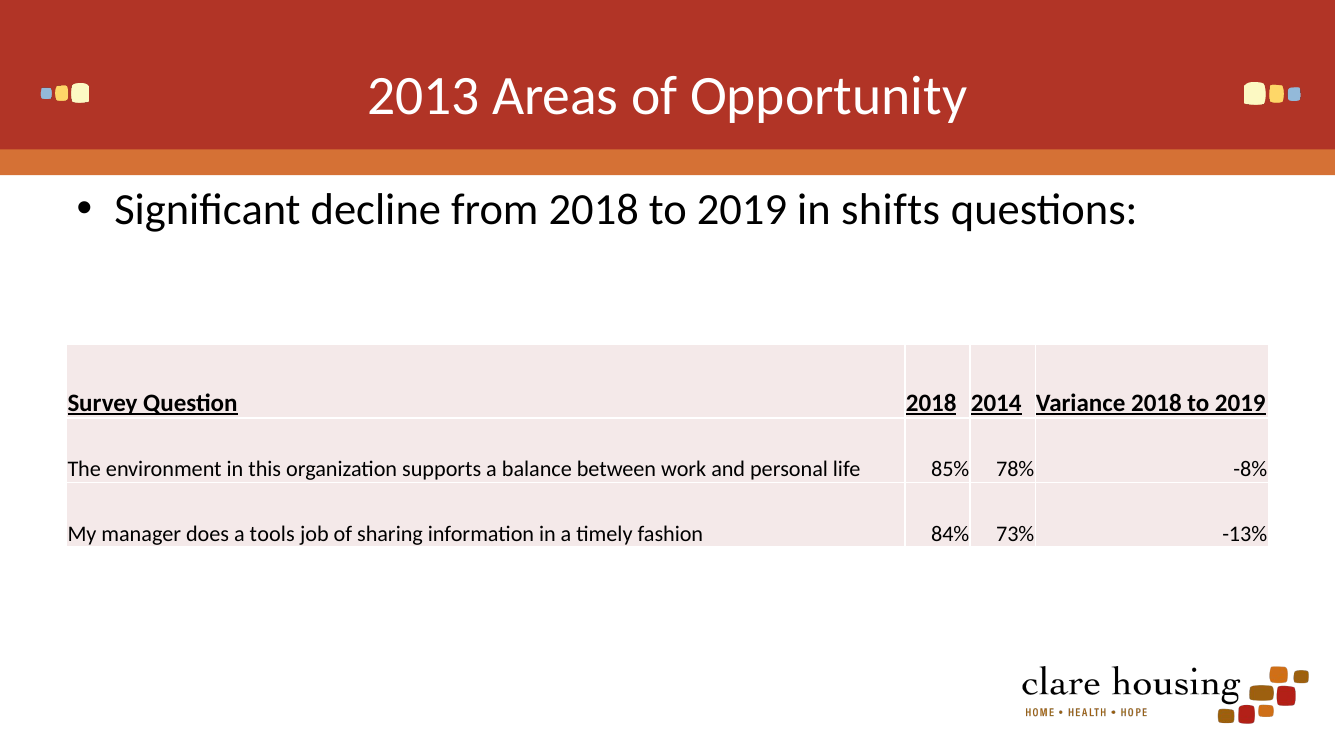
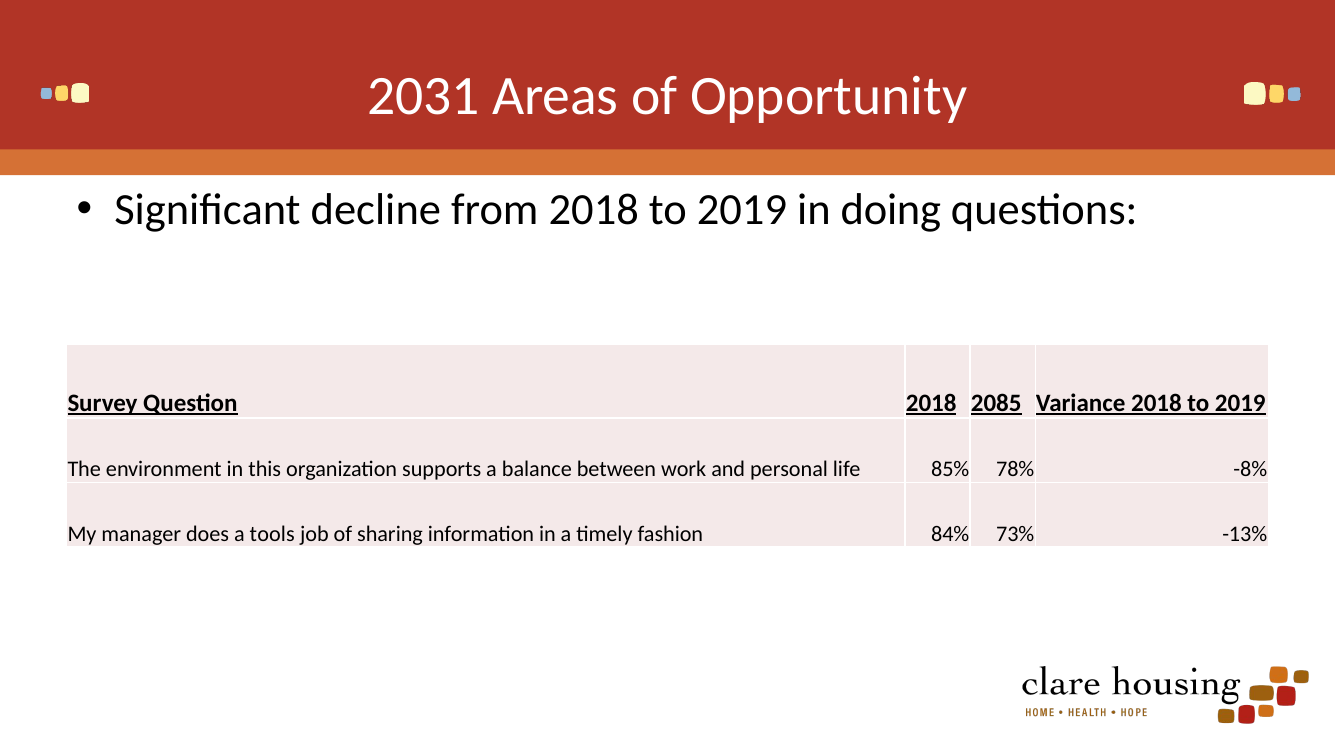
2013: 2013 -> 2031
shifts: shifts -> doing
2014: 2014 -> 2085
